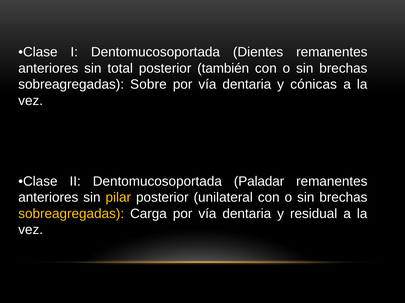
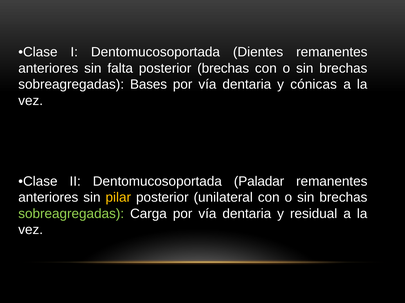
total: total -> falta
posterior también: también -> brechas
Sobre: Sobre -> Bases
sobreagregadas at (71, 214) colour: yellow -> light green
